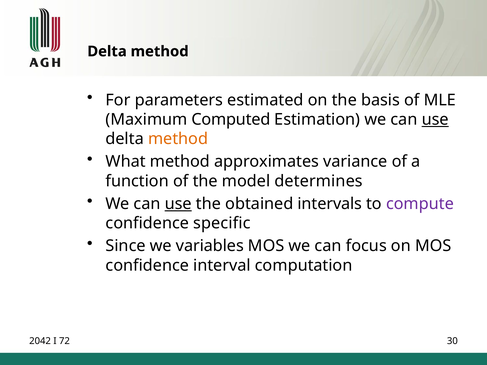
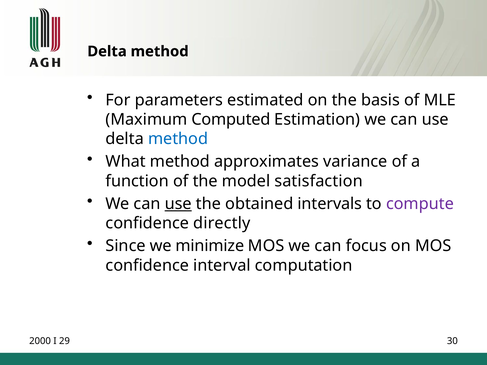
use at (435, 120) underline: present -> none
method at (178, 139) colour: orange -> blue
determines: determines -> satisfaction
specific: specific -> directly
variables: variables -> minimize
2042: 2042 -> 2000
72: 72 -> 29
